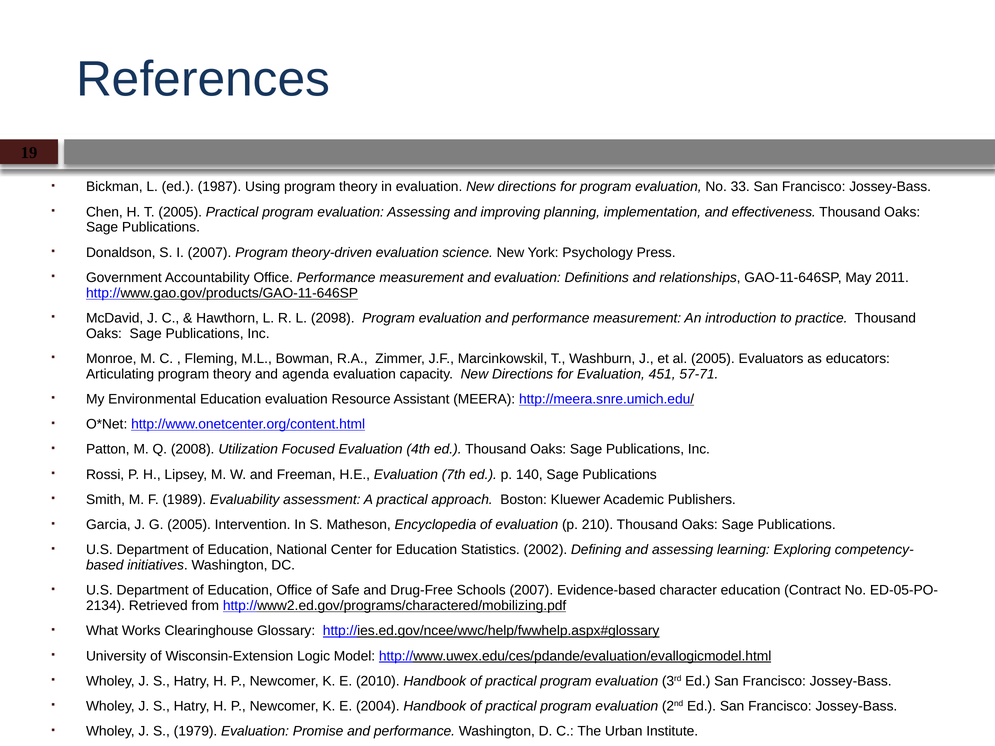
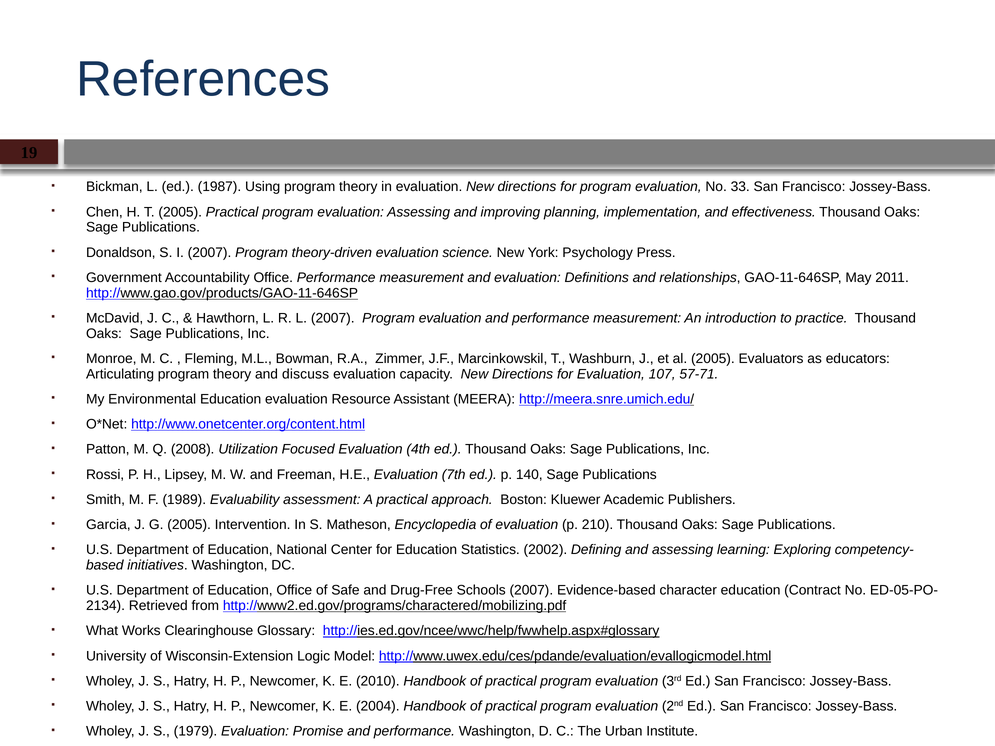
L 2098: 2098 -> 2007
agenda: agenda -> discuss
451: 451 -> 107
